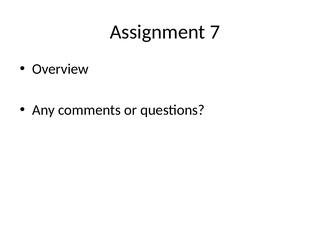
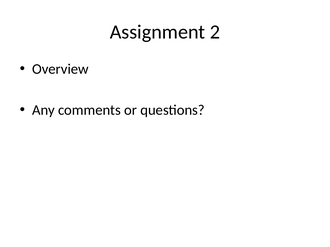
7: 7 -> 2
